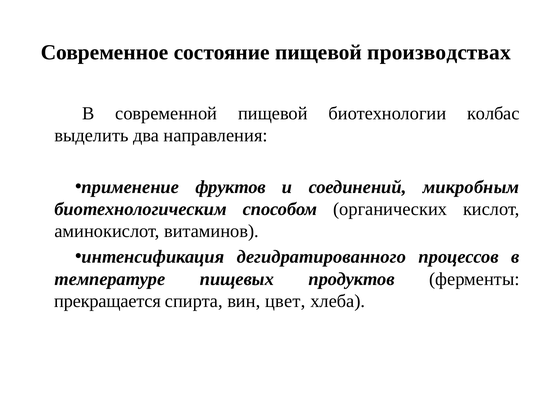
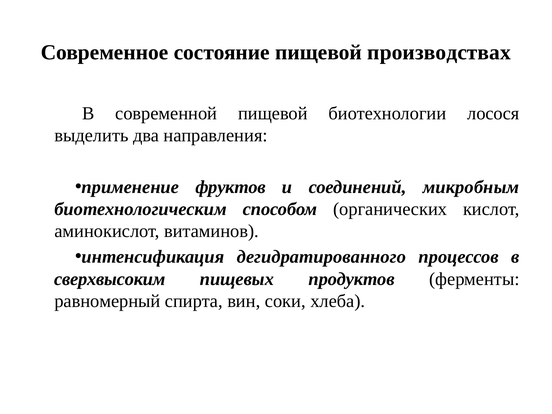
колбас: колбас -> лосося
температуре: температуре -> сверхвысоким
прекращается: прекращается -> равномерный
цвет: цвет -> соки
